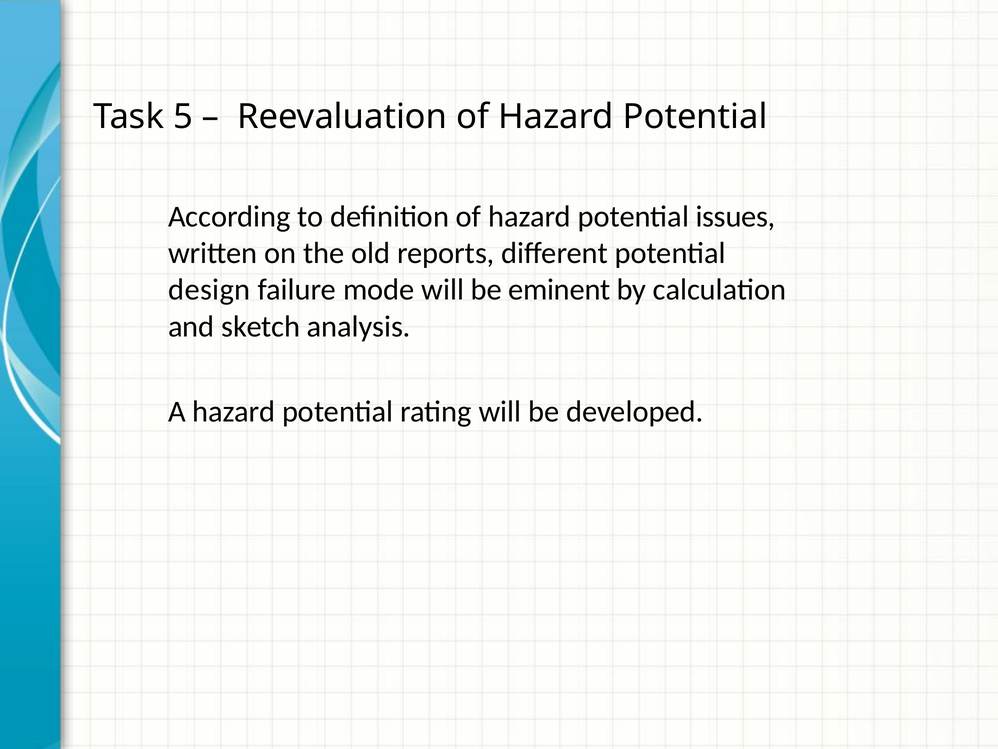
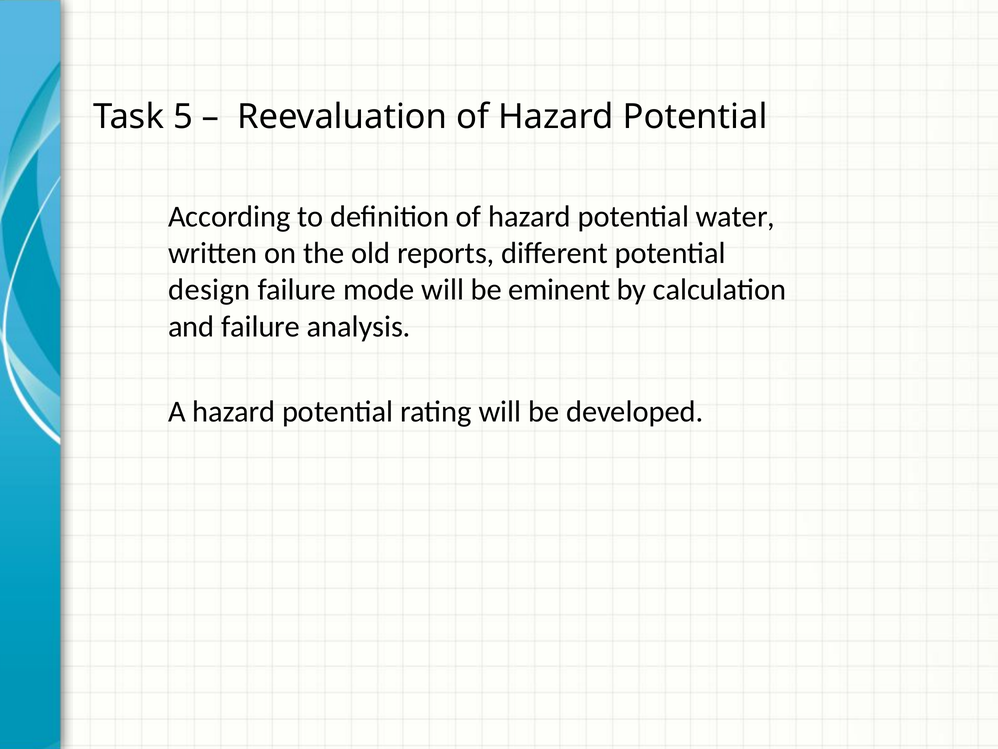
issues: issues -> water
and sketch: sketch -> failure
